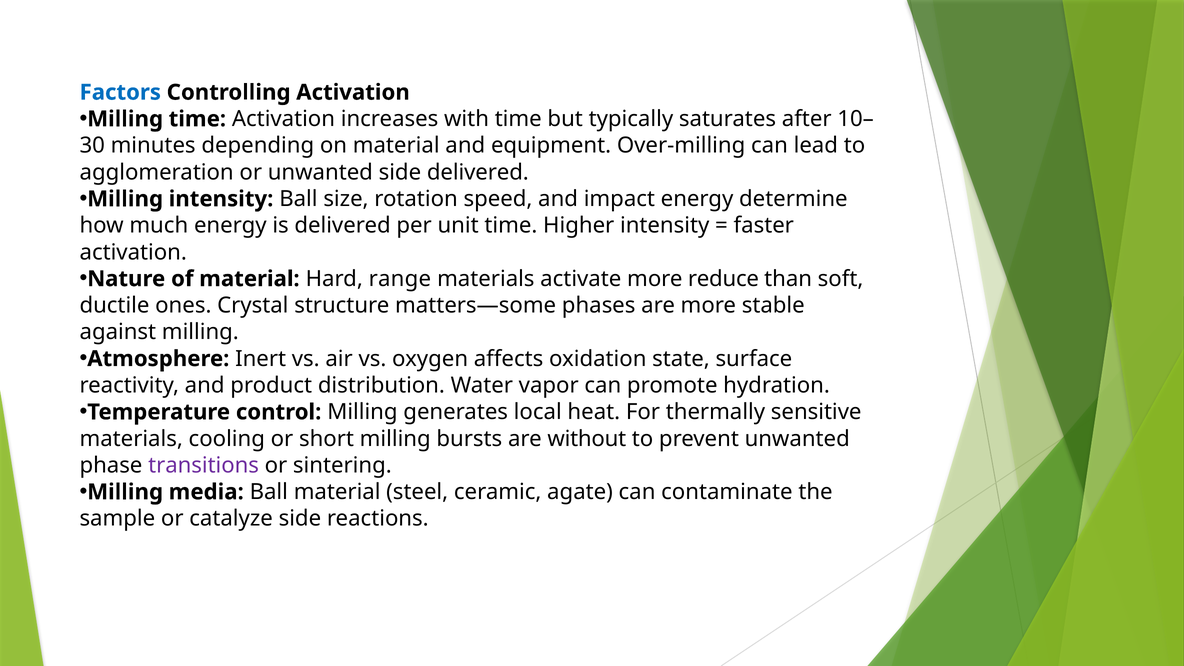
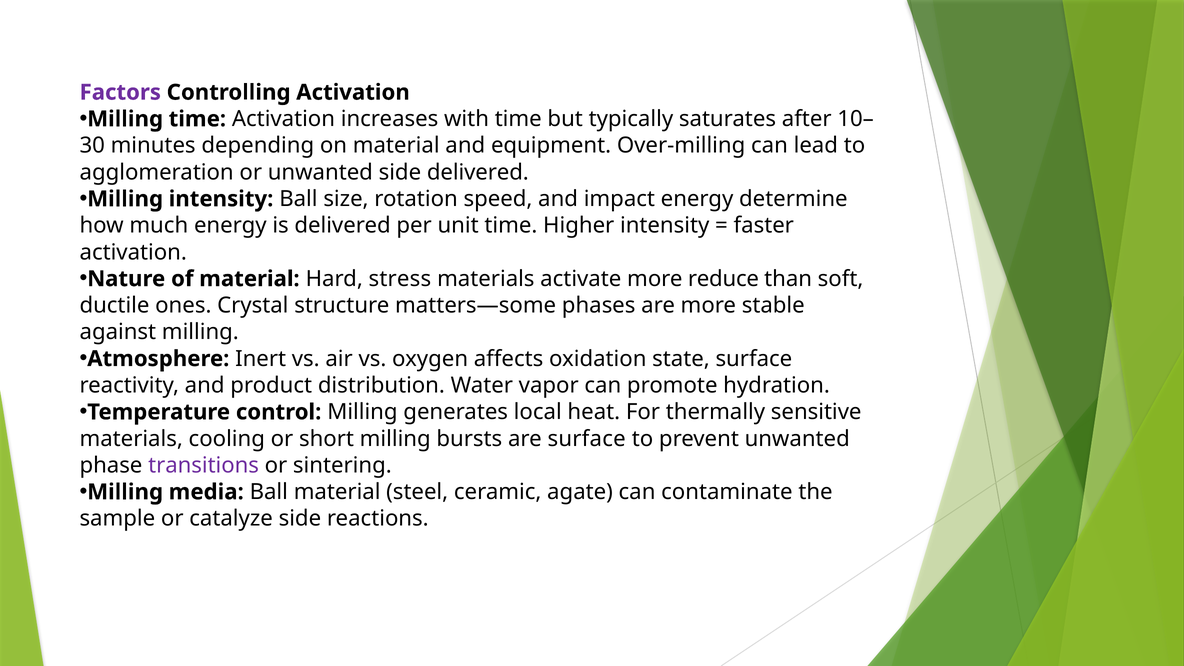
Factors colour: blue -> purple
range: range -> stress
are without: without -> surface
